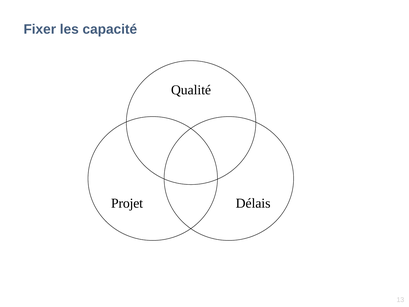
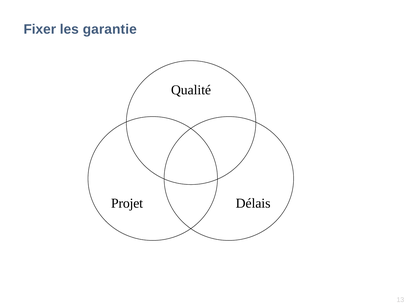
capacité: capacité -> garantie
